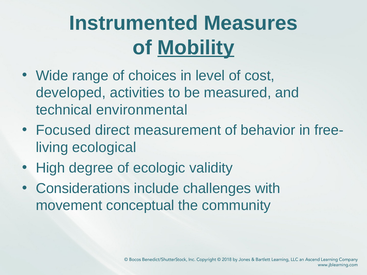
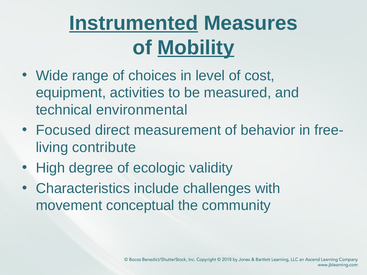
Instrumented underline: none -> present
developed: developed -> equipment
ecological: ecological -> contribute
Considerations: Considerations -> Characteristics
